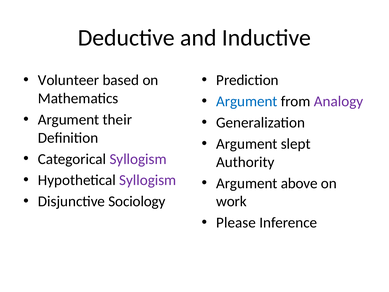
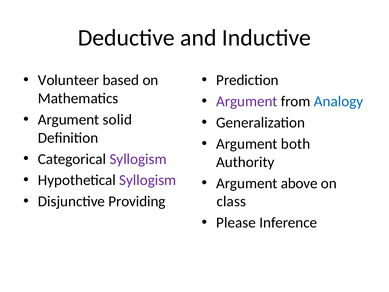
Argument at (247, 101) colour: blue -> purple
Analogy colour: purple -> blue
their: their -> solid
slept: slept -> both
Sociology: Sociology -> Providing
work: work -> class
